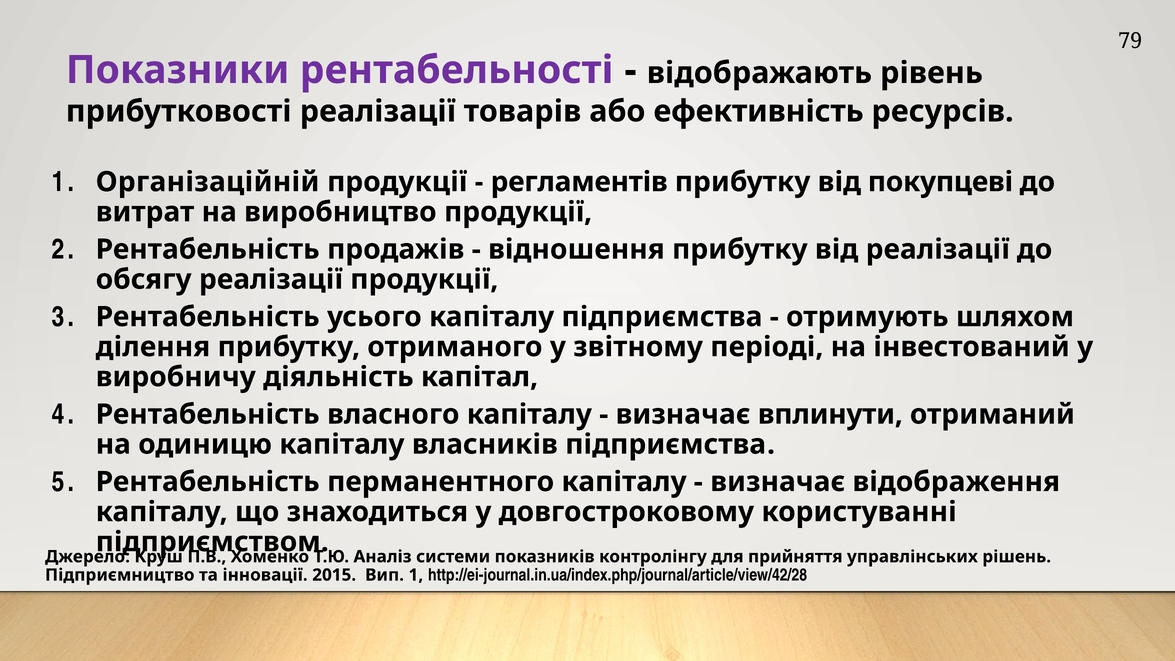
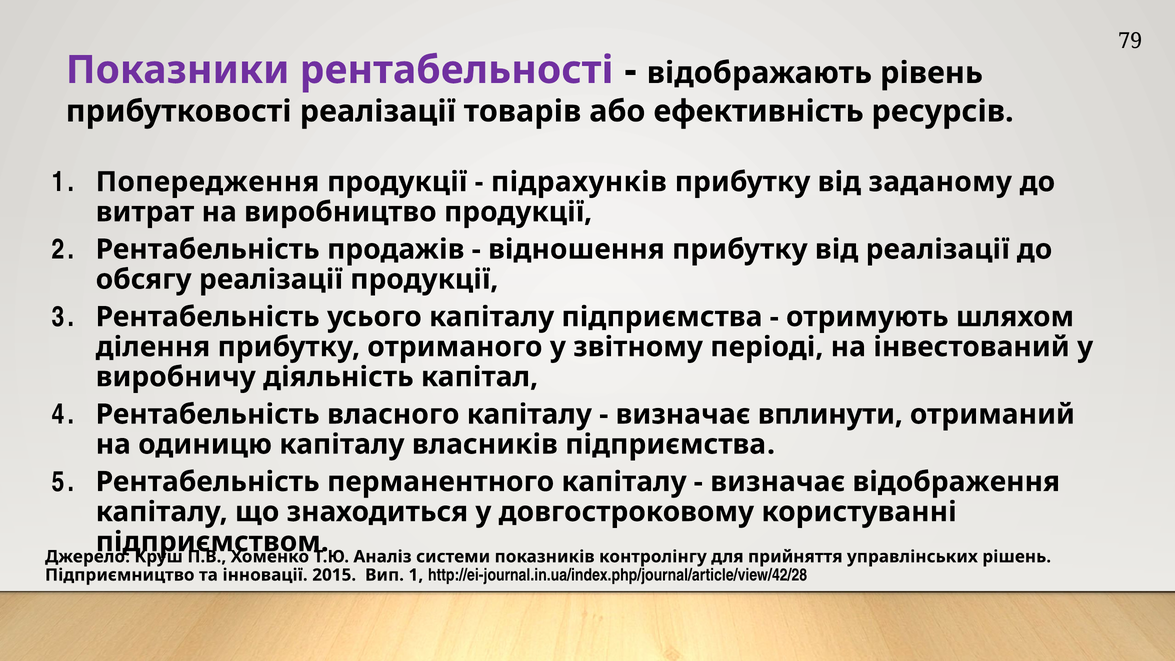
Організаційній: Організаційній -> Попередження
регламентів: регламентів -> підрахунків
покупцеві: покупцеві -> заданому
